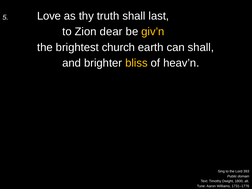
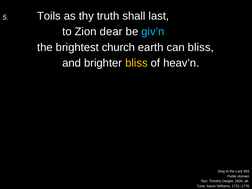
Love: Love -> Toils
giv’n colour: yellow -> light blue
can shall: shall -> bliss
